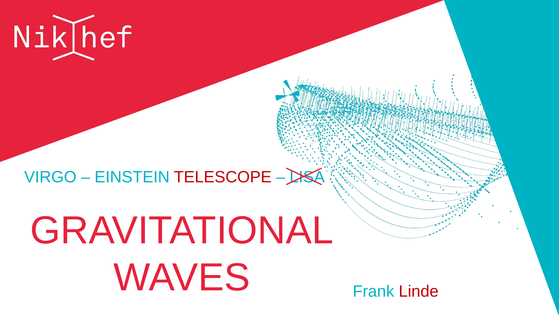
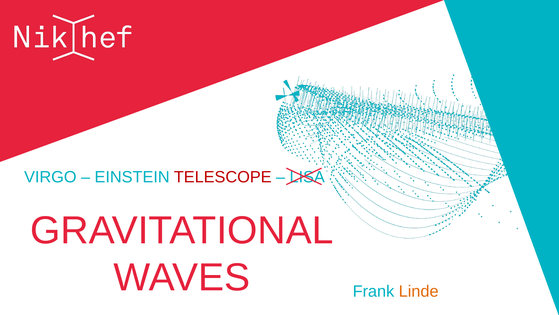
Linde colour: red -> orange
